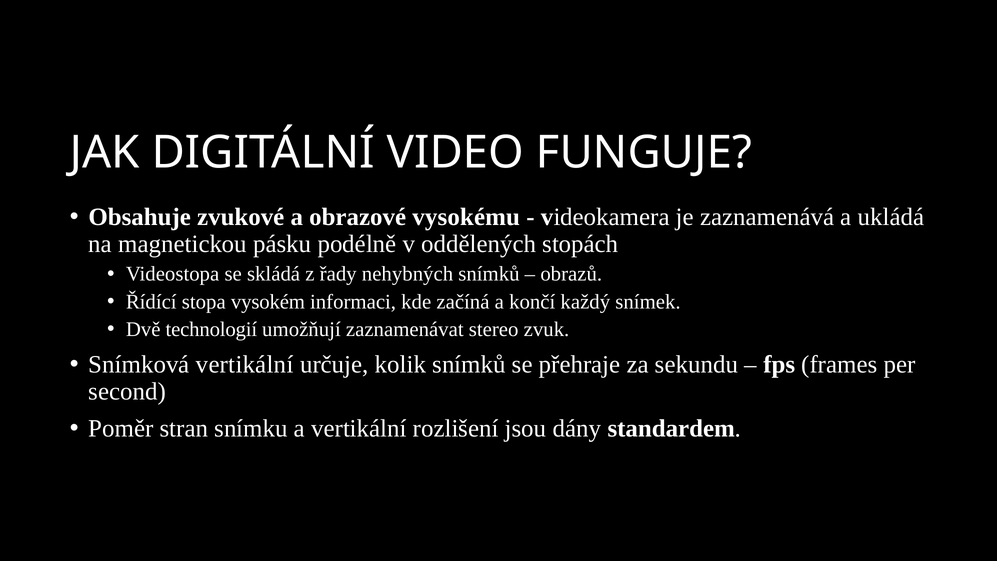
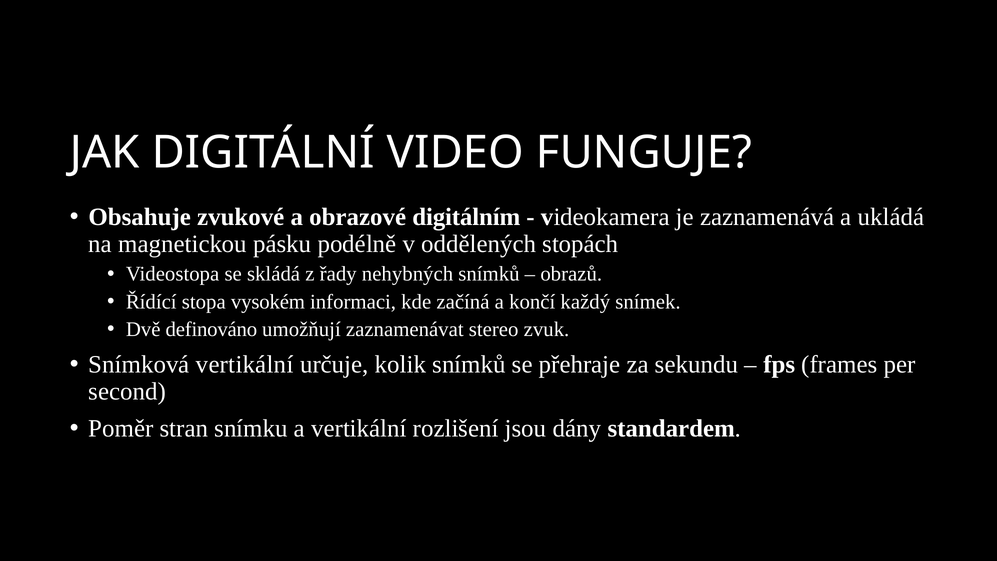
vysokému: vysokému -> digitálním
technologií: technologií -> definováno
